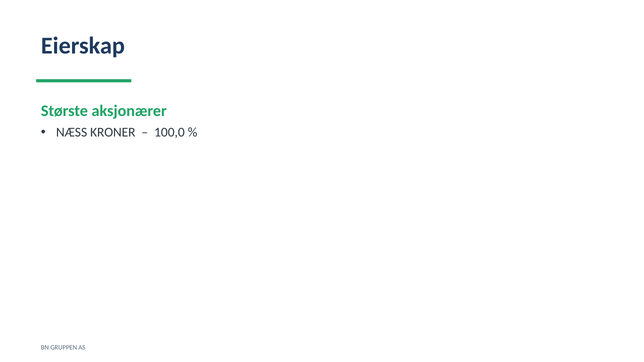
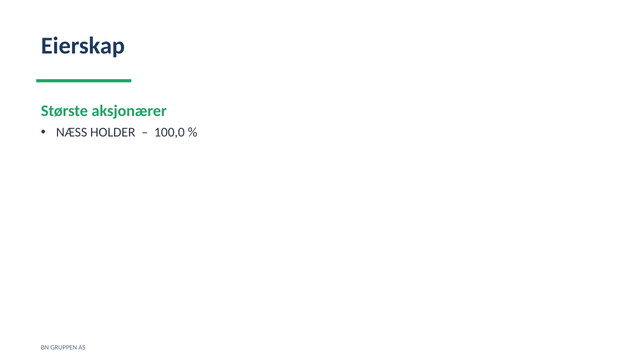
KRONER: KRONER -> HOLDER
